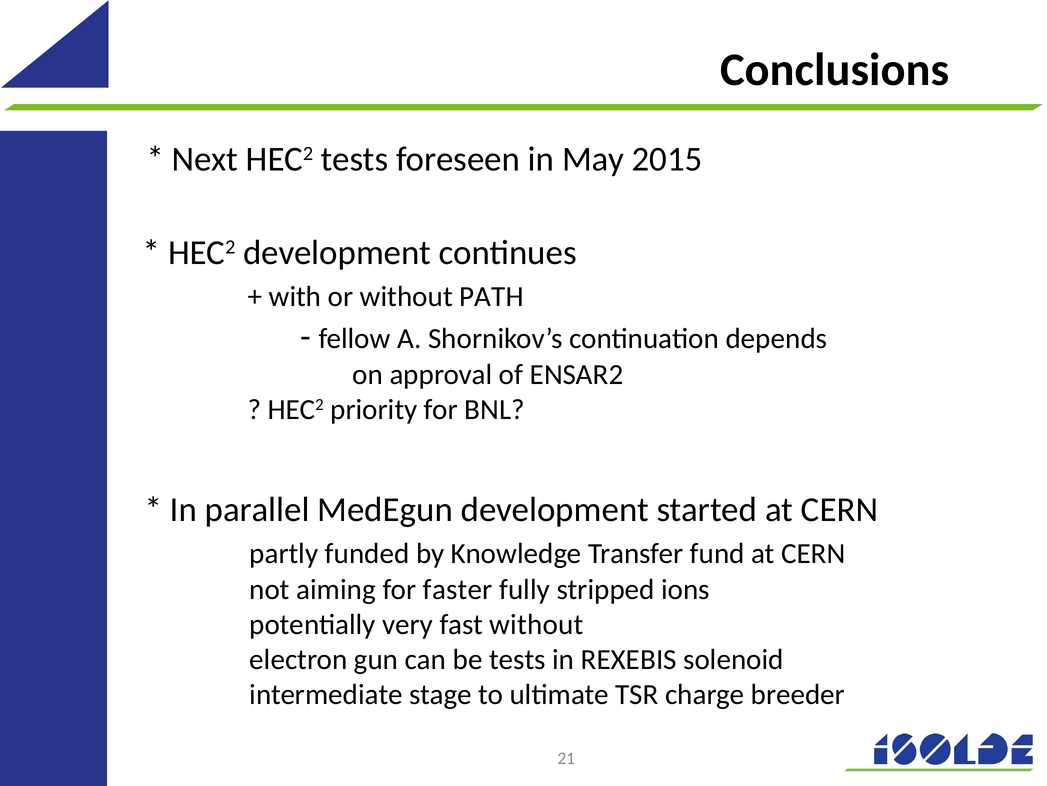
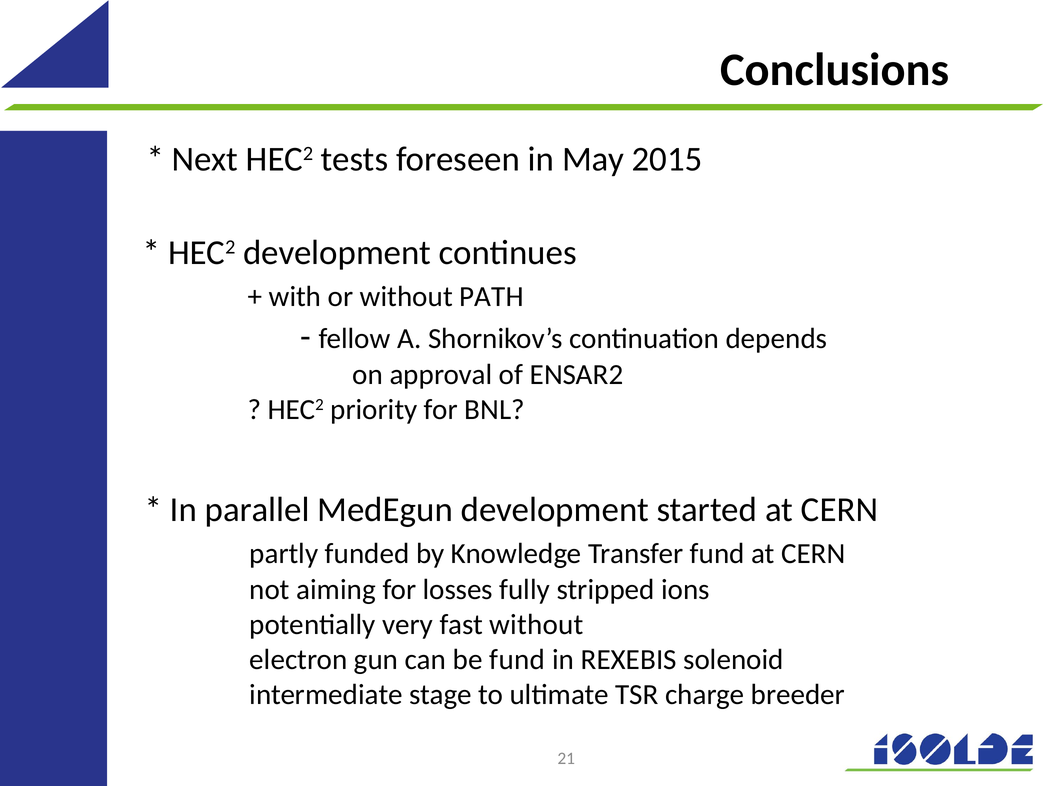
faster: faster -> losses
be tests: tests -> fund
